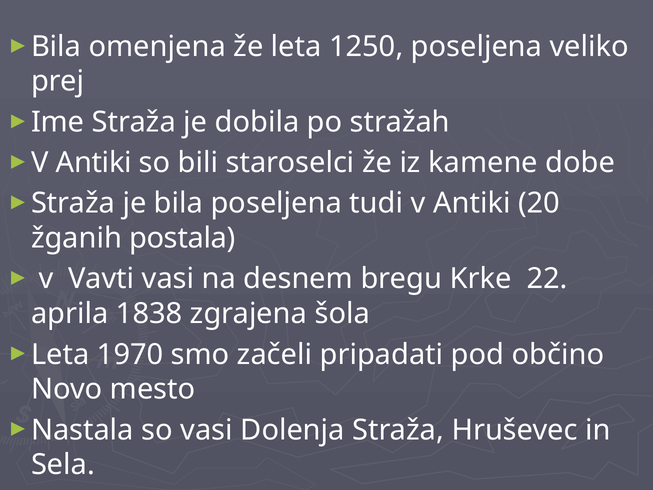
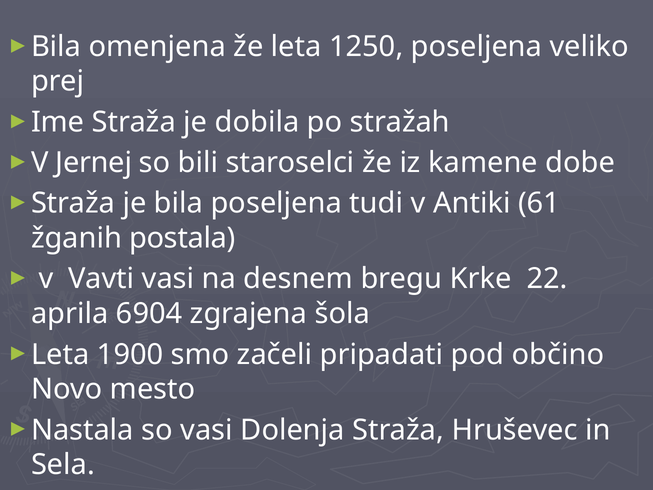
Antiki at (94, 163): Antiki -> Jernej
20: 20 -> 61
1838: 1838 -> 6904
1970: 1970 -> 1900
